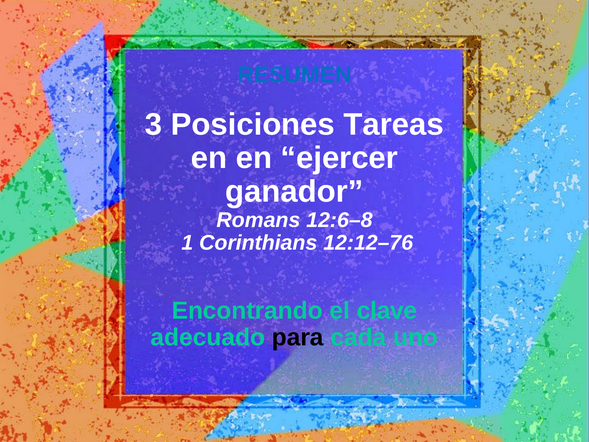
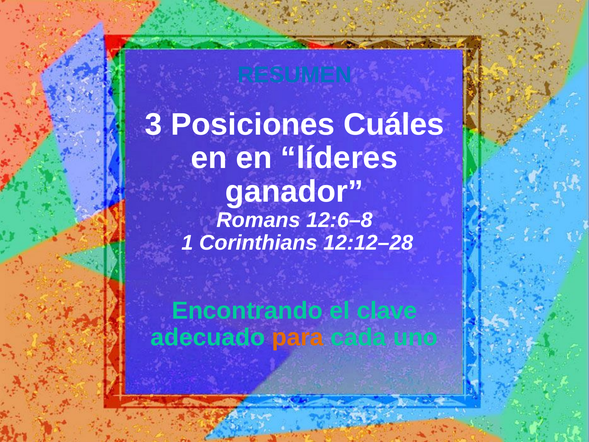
Tareas: Tareas -> Cuáles
ejercer: ejercer -> líderes
12:12–76: 12:12–76 -> 12:12–28
para colour: black -> orange
